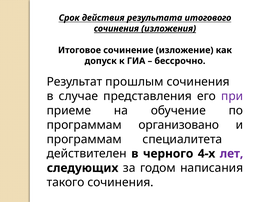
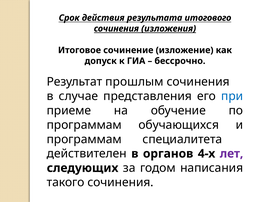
при colour: purple -> blue
организовано: организовано -> обучающихся
черного: черного -> органов
